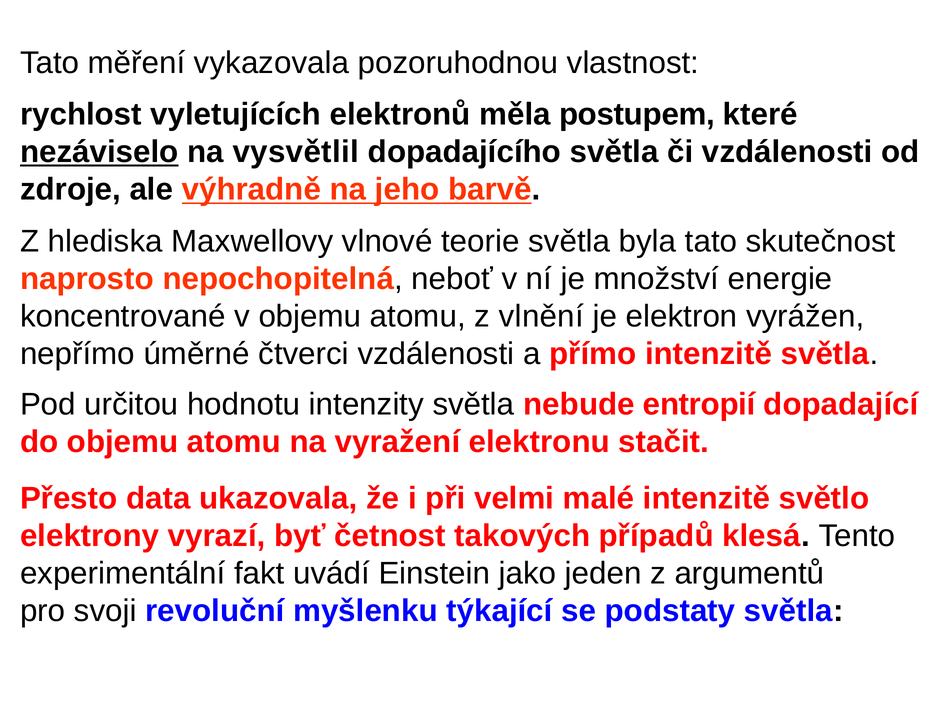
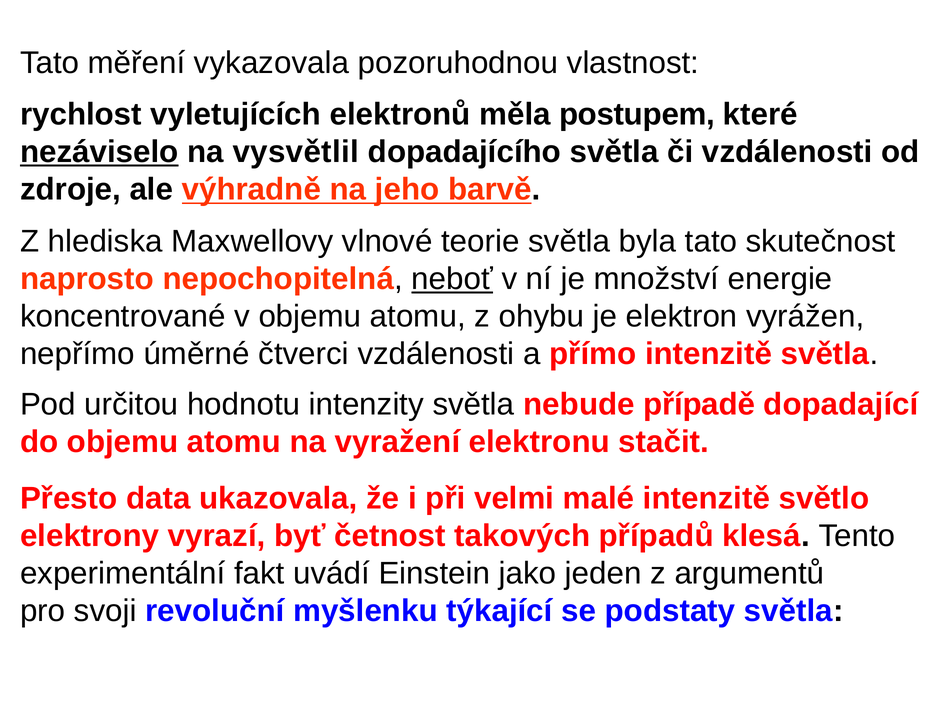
neboť underline: none -> present
vlnění: vlnění -> ohybu
entropií: entropií -> případě
